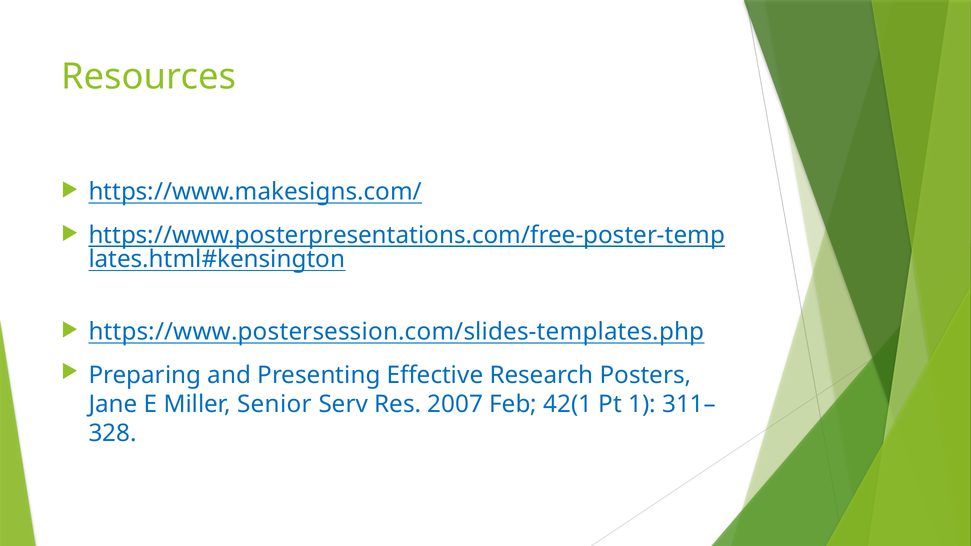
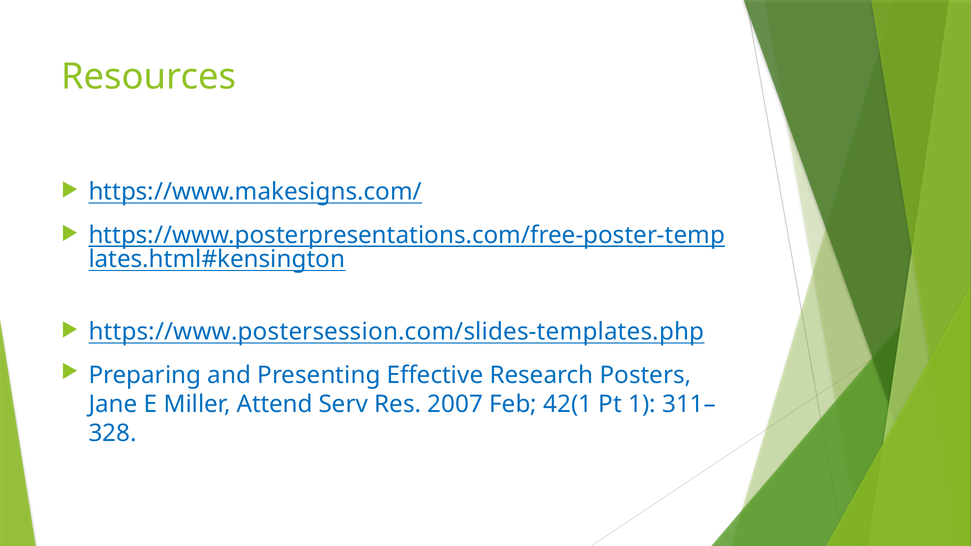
Senior: Senior -> Attend
